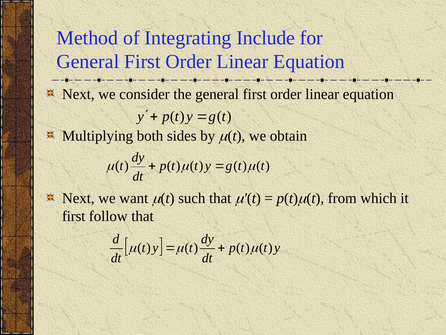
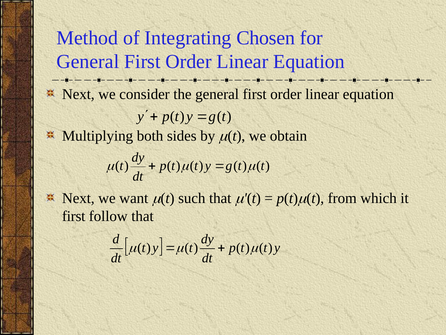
Include: Include -> Chosen
